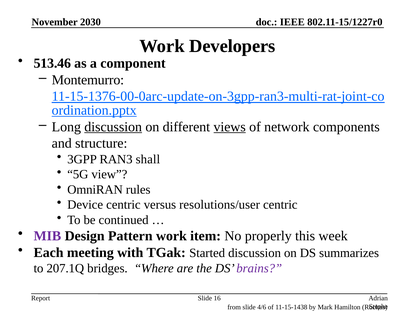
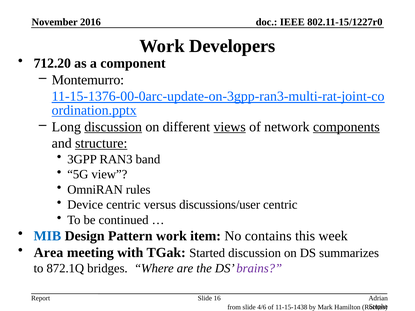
2030: 2030 -> 2016
513.46: 513.46 -> 712.20
components underline: none -> present
structure underline: none -> present
shall: shall -> band
resolutions/user: resolutions/user -> discussions/user
MIB colour: purple -> blue
properly: properly -> contains
Each: Each -> Area
207.1Q: 207.1Q -> 872.1Q
